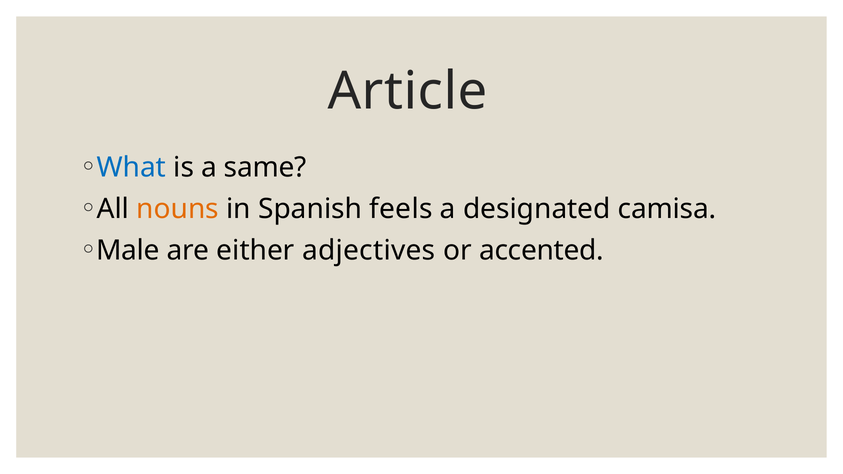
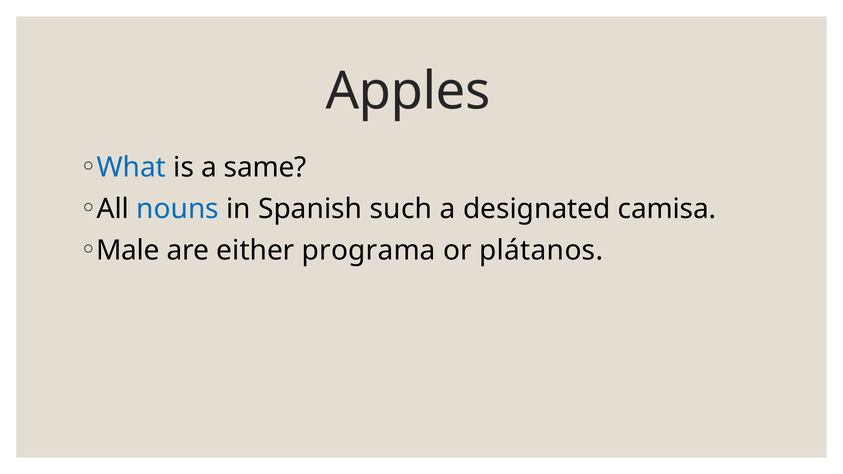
Article: Article -> Apples
nouns colour: orange -> blue
feels: feels -> such
adjectives: adjectives -> programa
accented: accented -> plátanos
